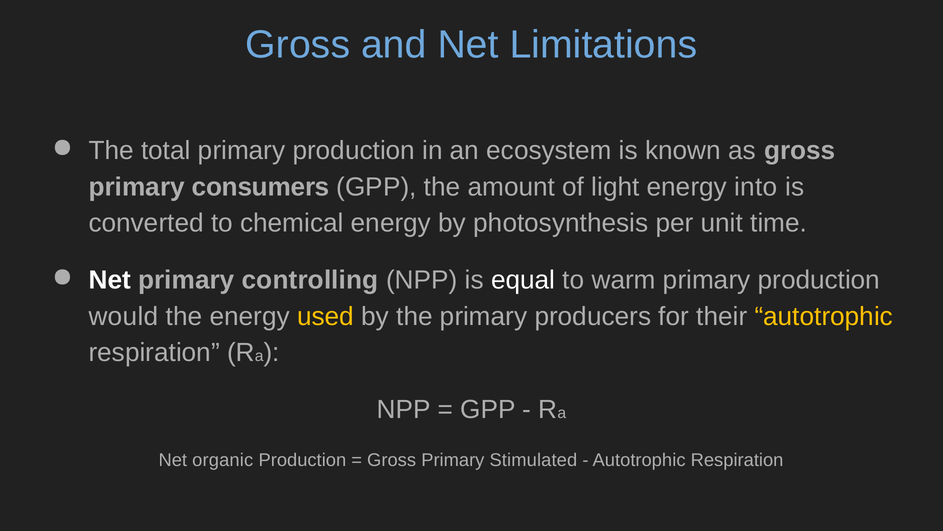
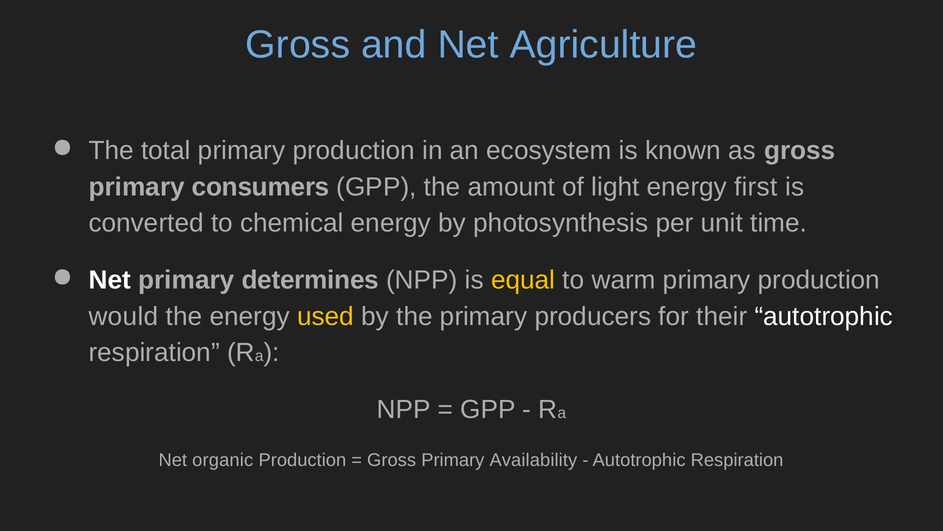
Limitations: Limitations -> Agriculture
into: into -> first
controlling: controlling -> determines
equal colour: white -> yellow
autotrophic at (824, 316) colour: yellow -> white
Stimulated: Stimulated -> Availability
